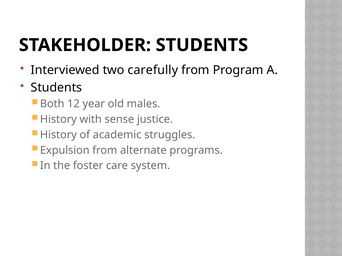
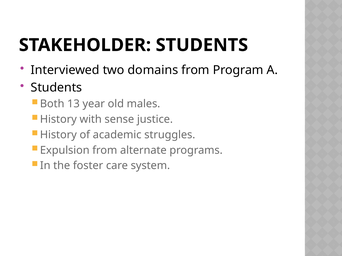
carefully: carefully -> domains
12: 12 -> 13
